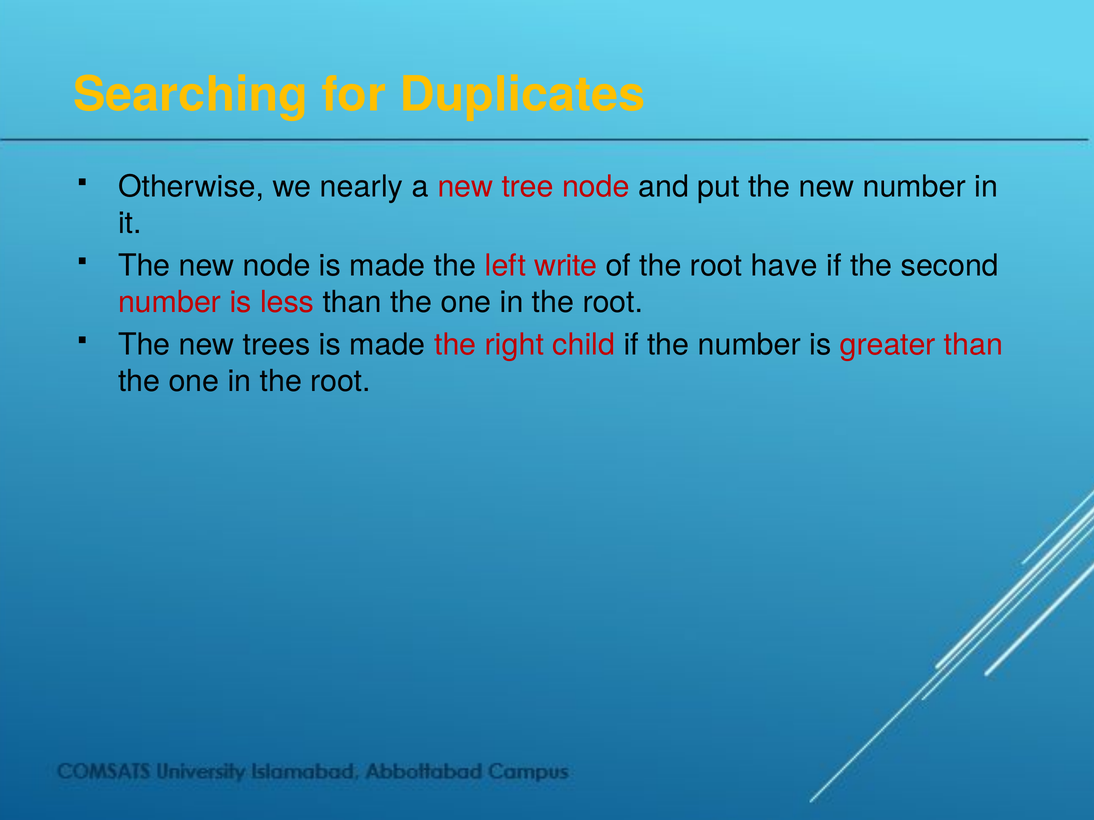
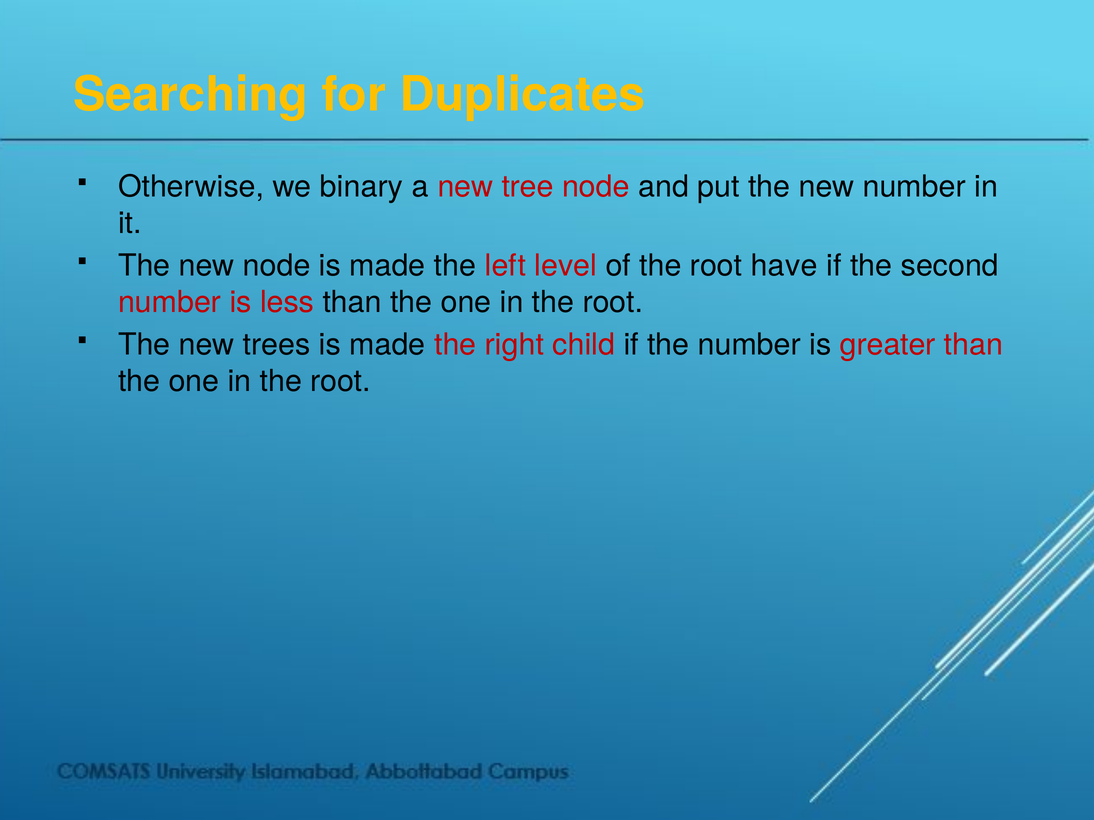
nearly: nearly -> binary
write: write -> level
